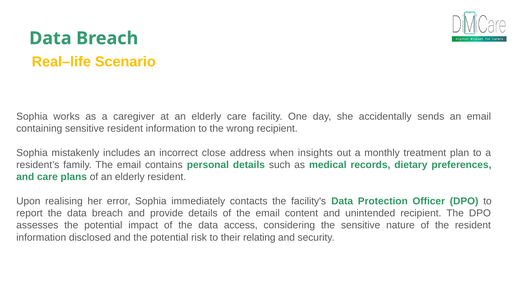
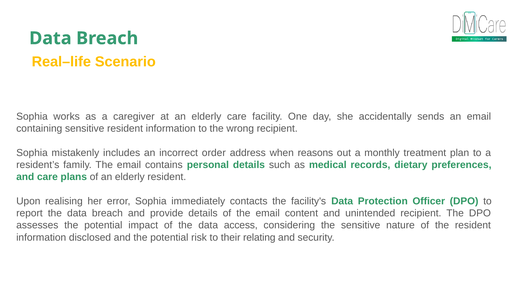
close: close -> order
insights: insights -> reasons
